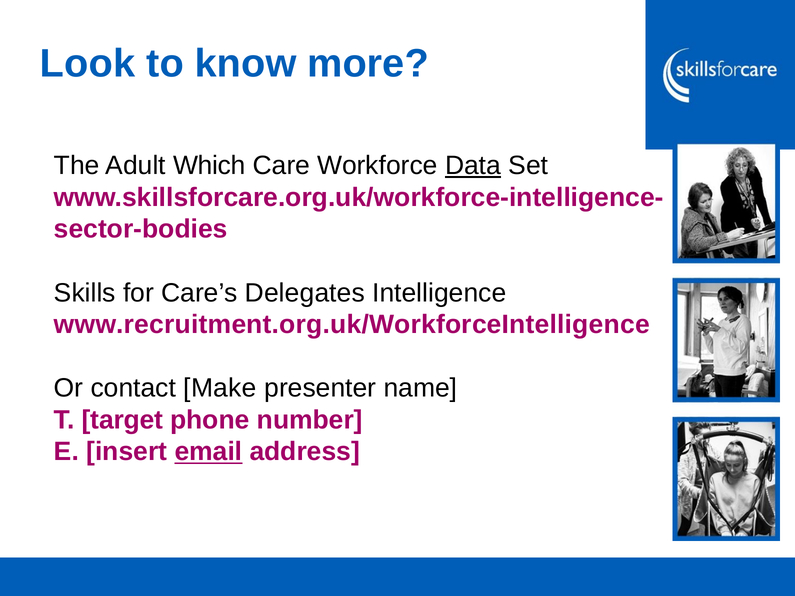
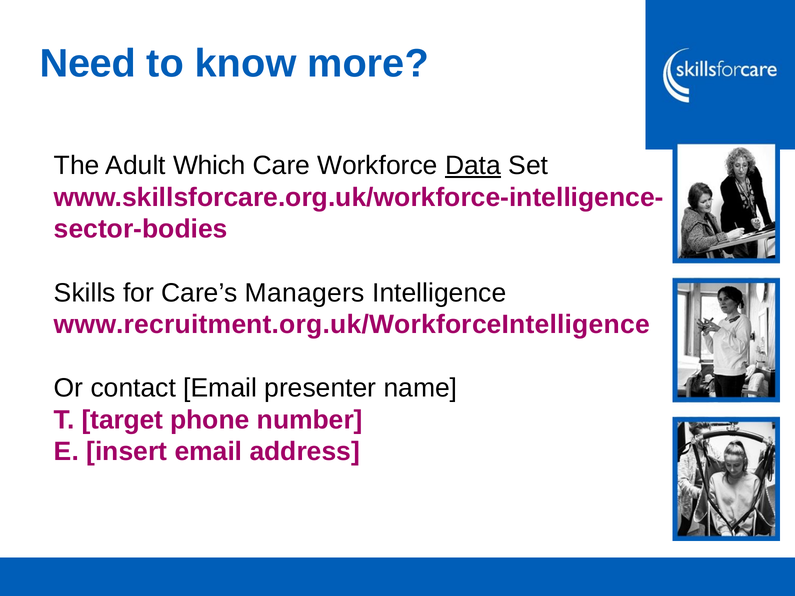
Look: Look -> Need
Delegates: Delegates -> Managers
contact Make: Make -> Email
email at (208, 452) underline: present -> none
